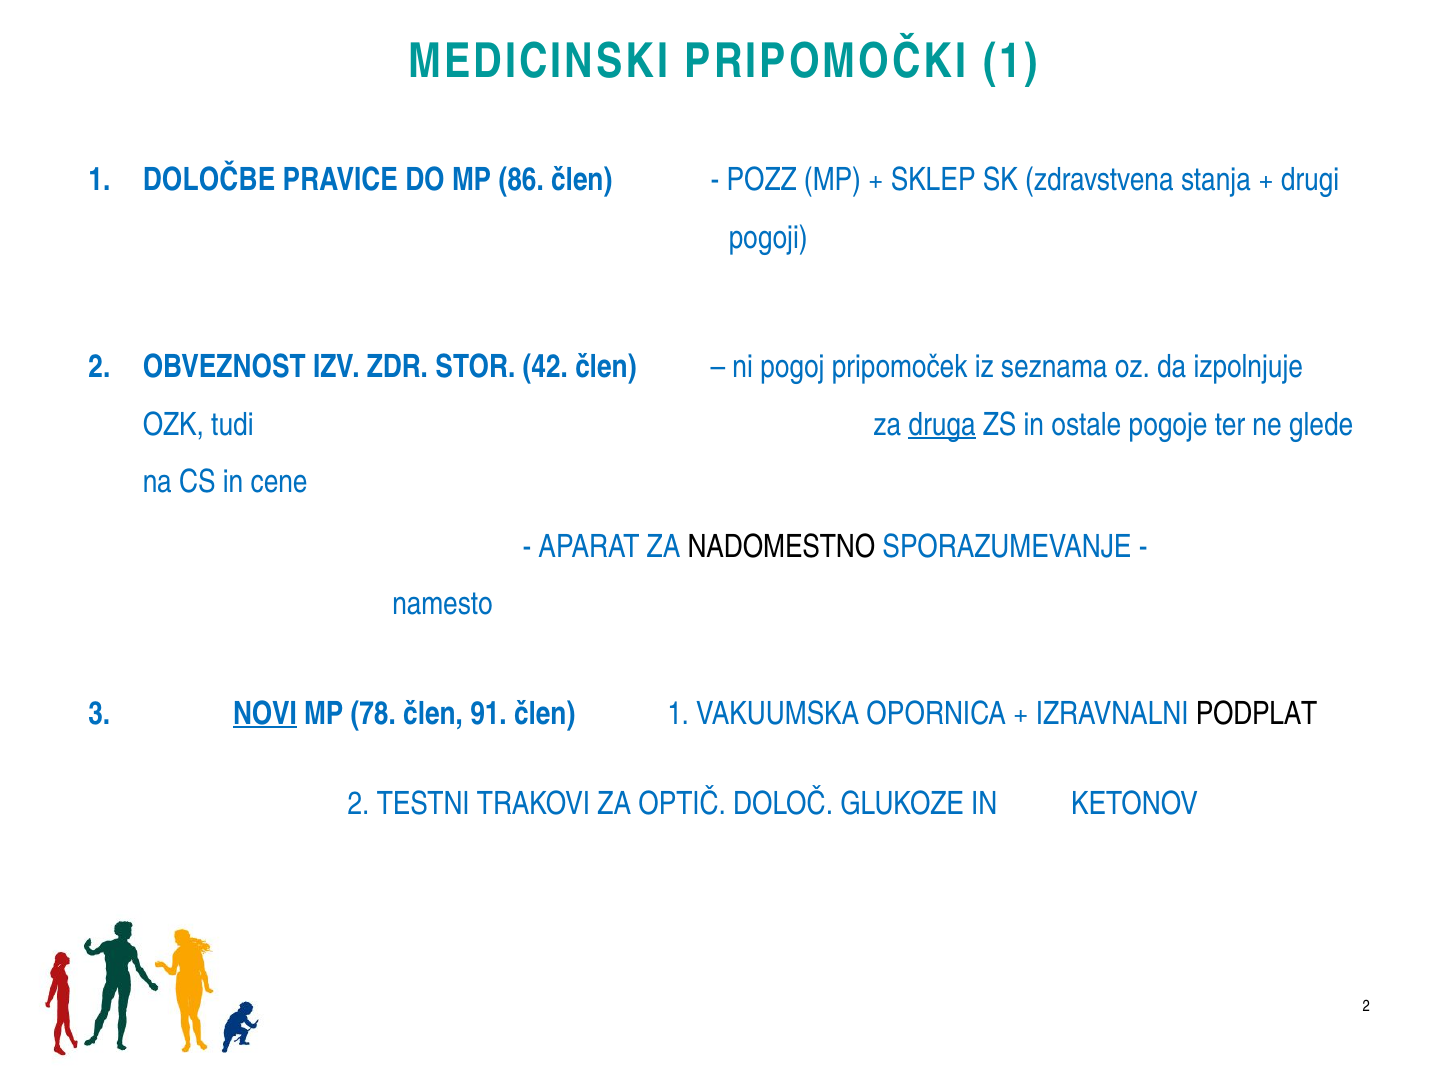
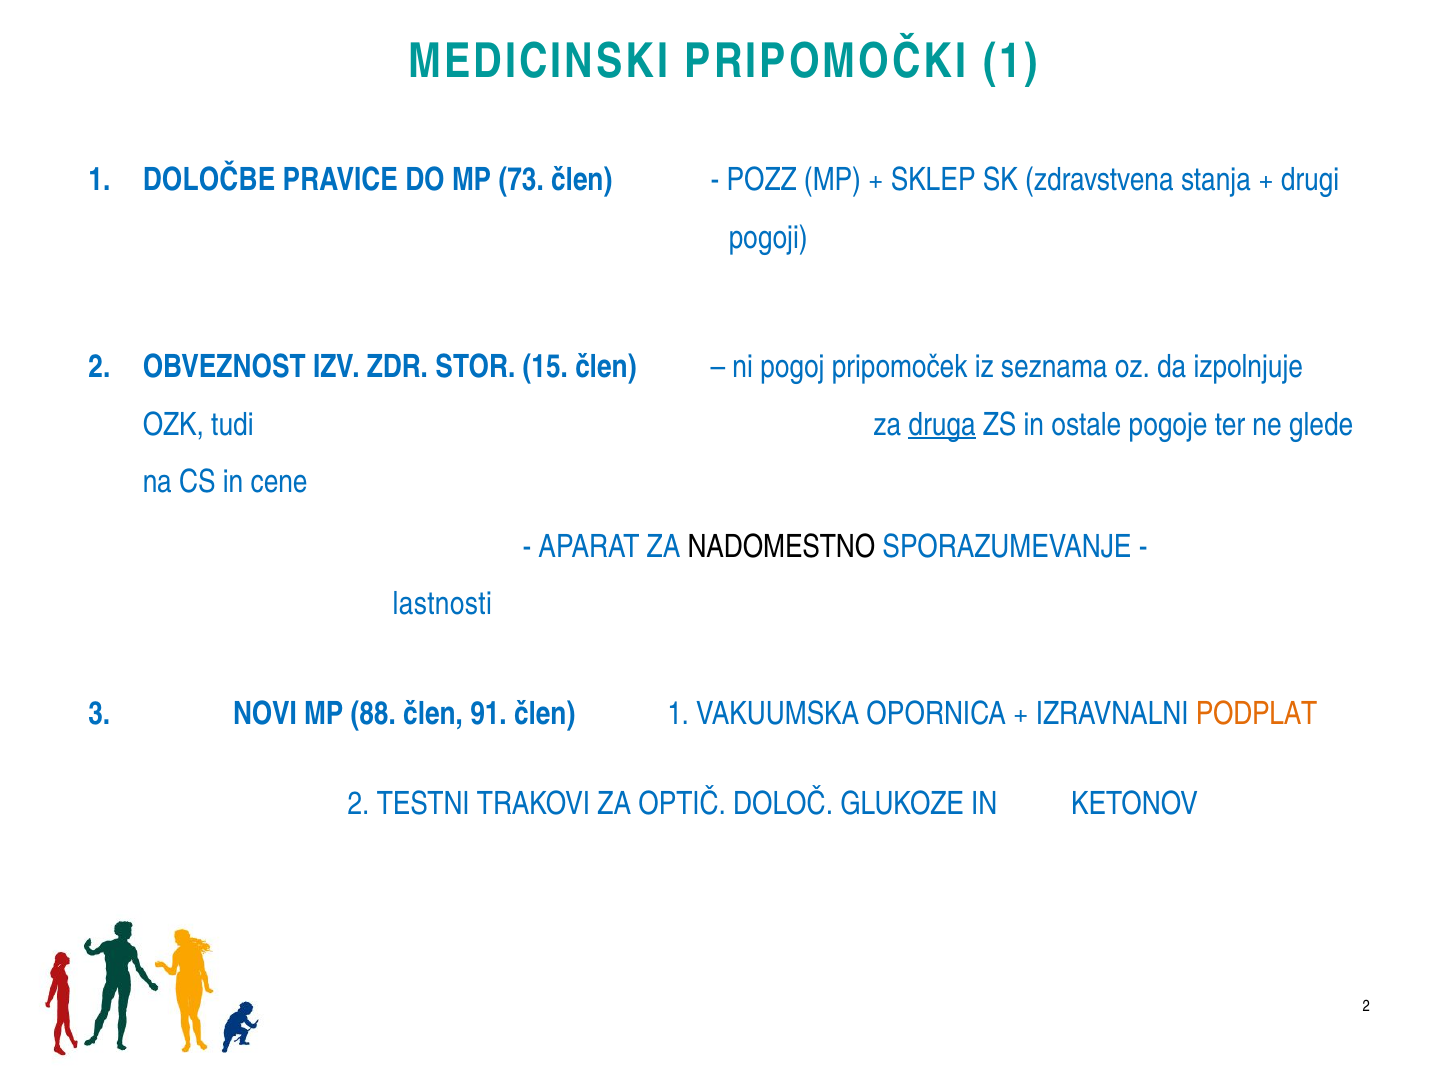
86: 86 -> 73
42: 42 -> 15
namesto: namesto -> lastnosti
NOVI underline: present -> none
78: 78 -> 88
PODPLAT colour: black -> orange
